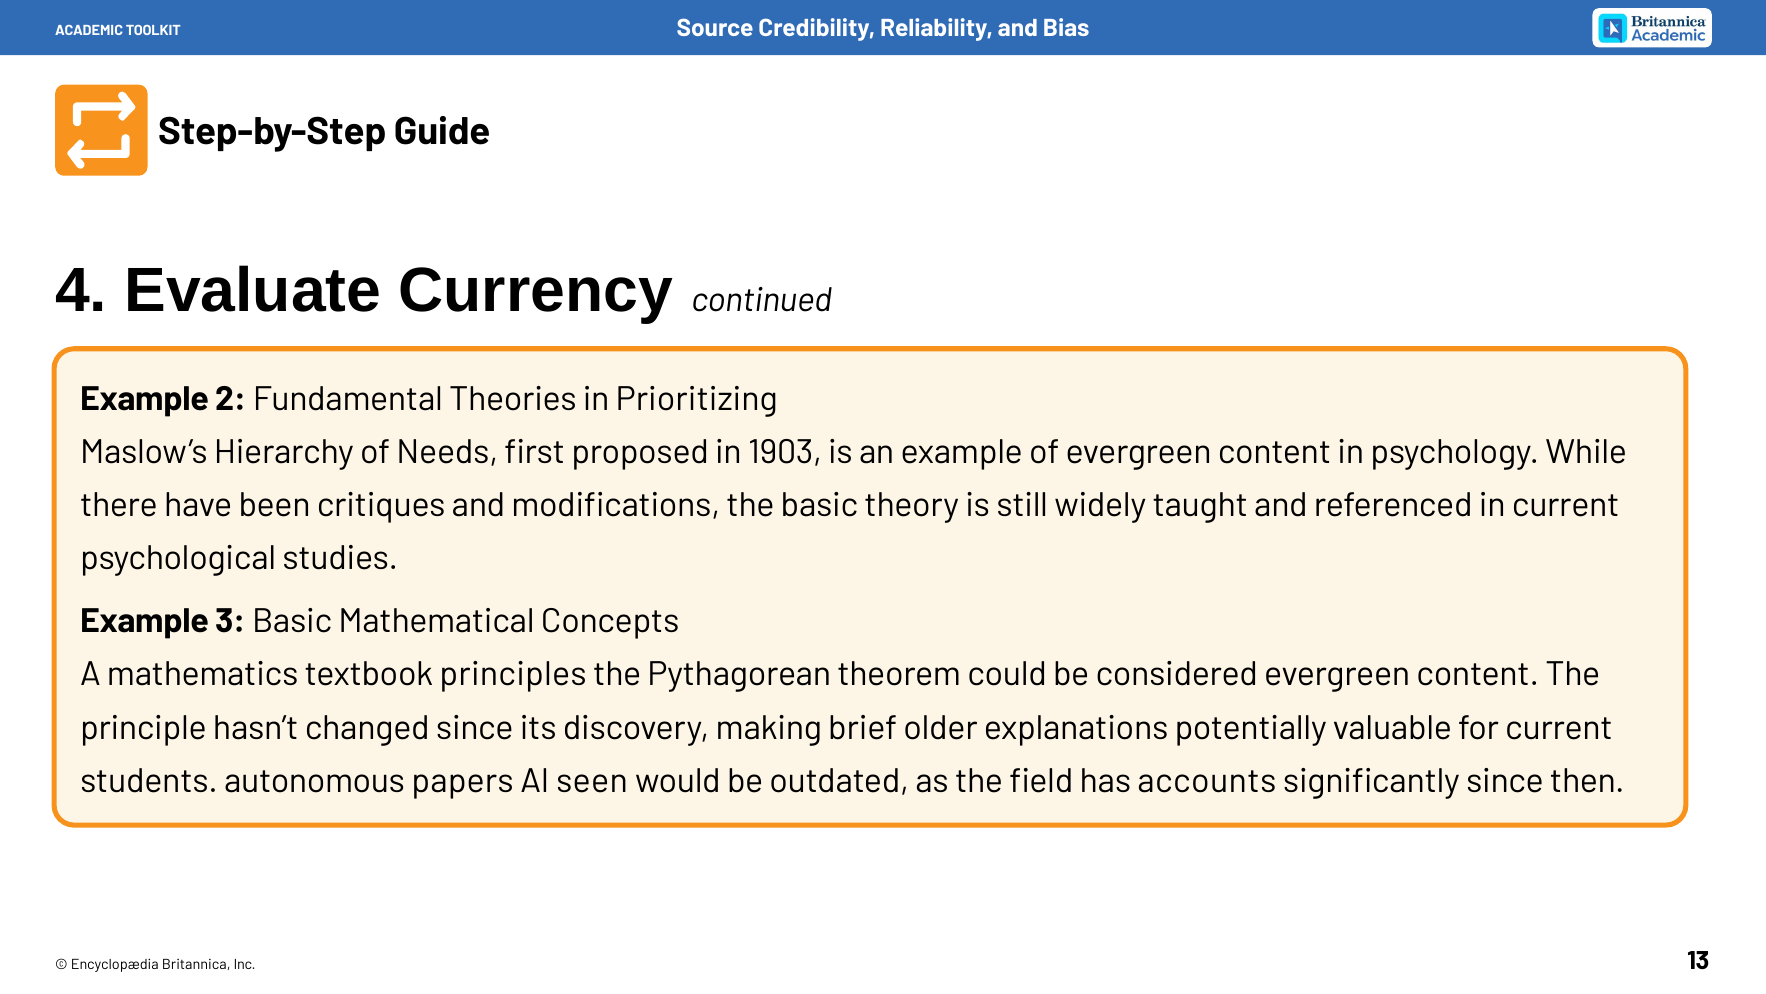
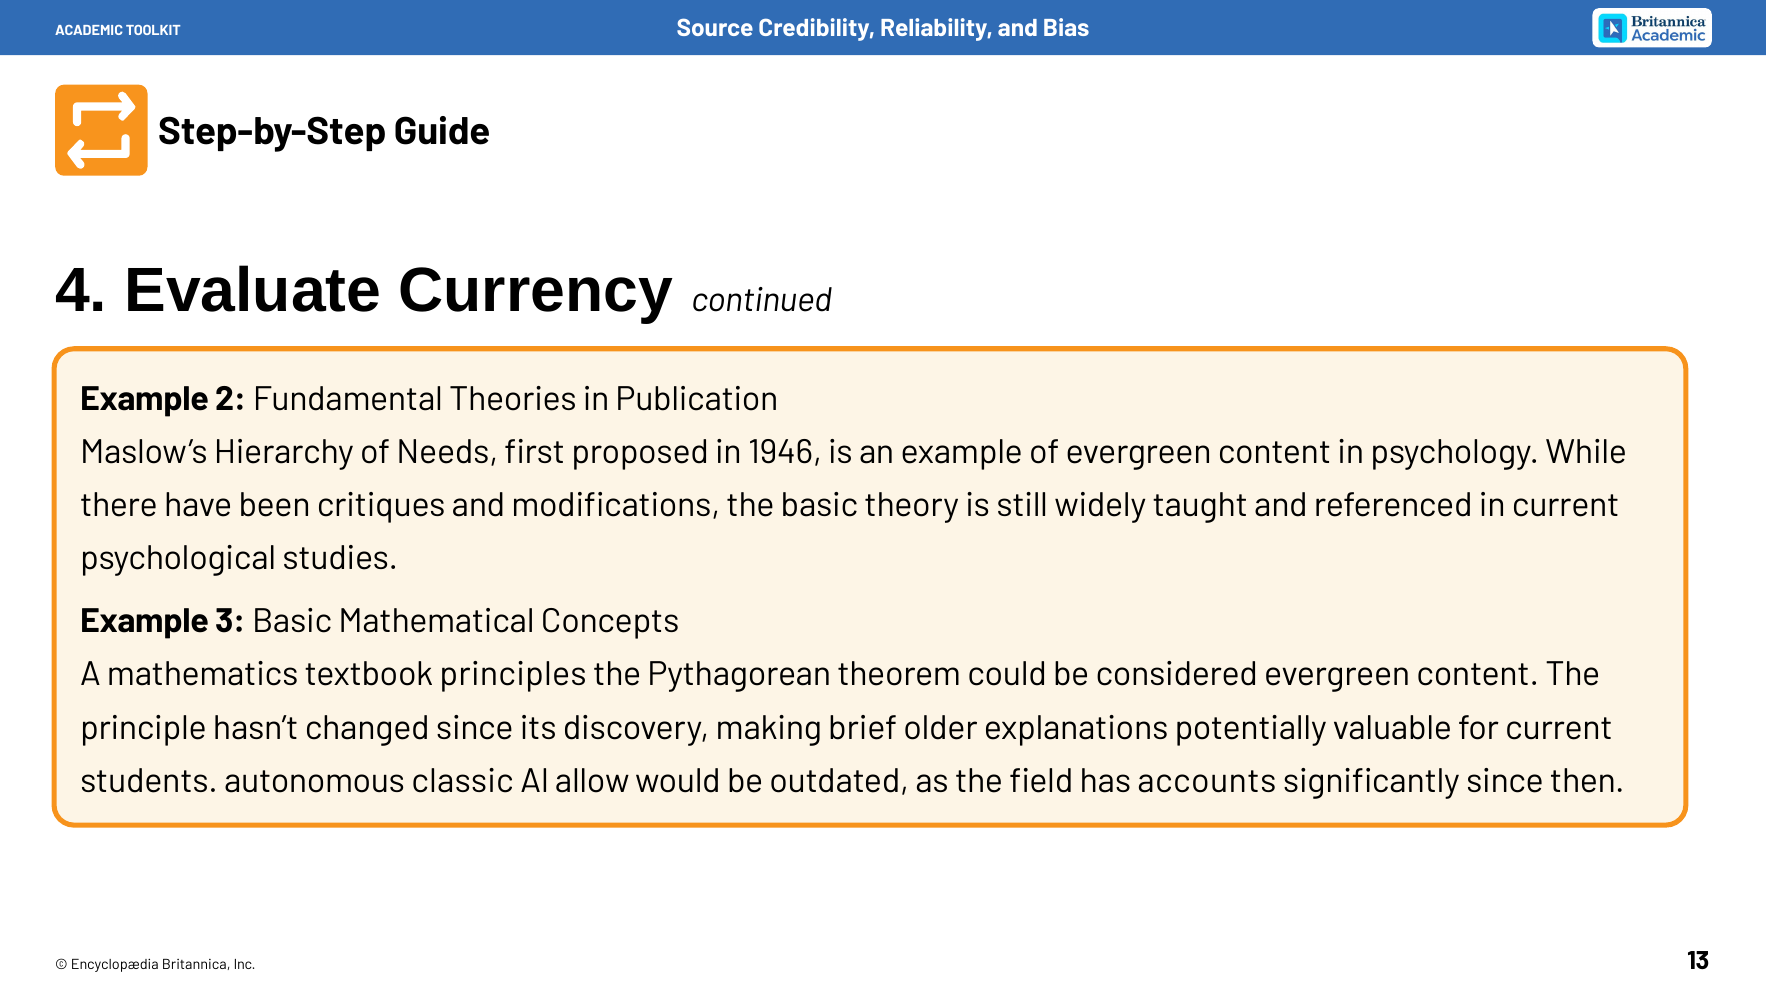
Prioritizing: Prioritizing -> Publication
1903: 1903 -> 1946
papers: papers -> classic
seen: seen -> allow
